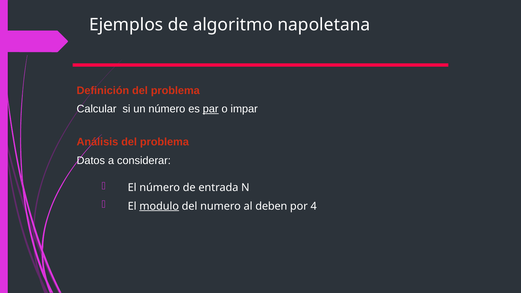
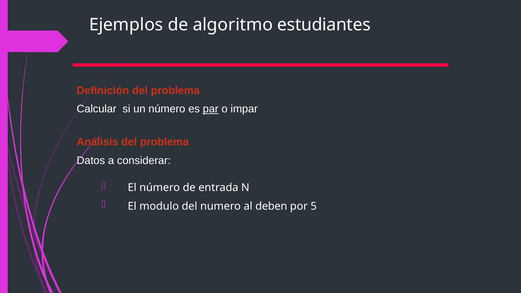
napoletana: napoletana -> estudiantes
modulo underline: present -> none
4: 4 -> 5
